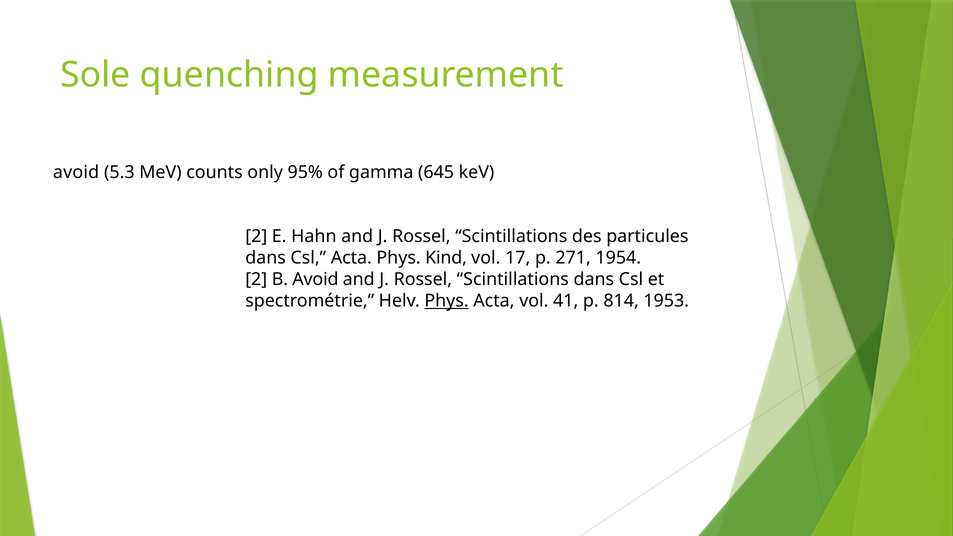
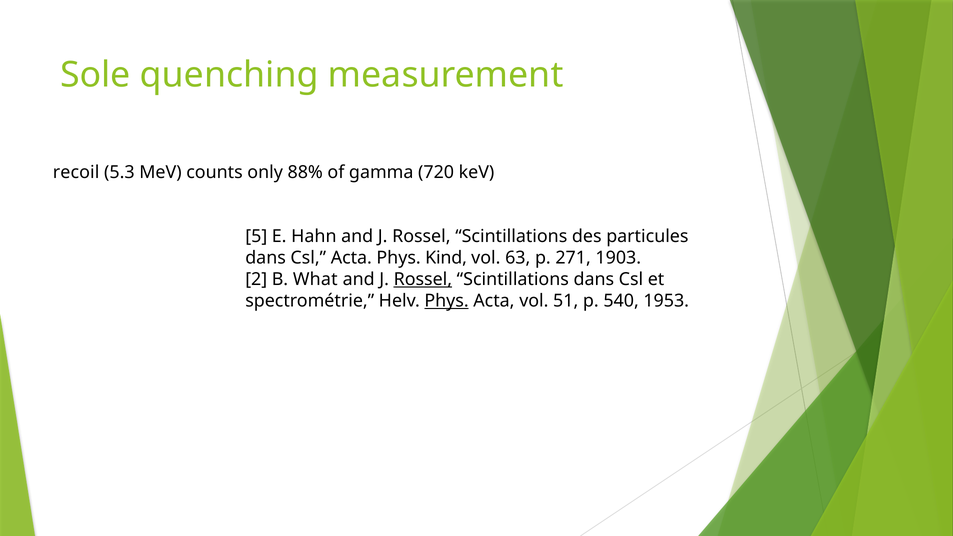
avoid at (76, 173): avoid -> recoil
95%: 95% -> 88%
645: 645 -> 720
2 at (256, 237): 2 -> 5
17: 17 -> 63
1954: 1954 -> 1903
B Avoid: Avoid -> What
Rossel at (423, 279) underline: none -> present
41: 41 -> 51
814: 814 -> 540
